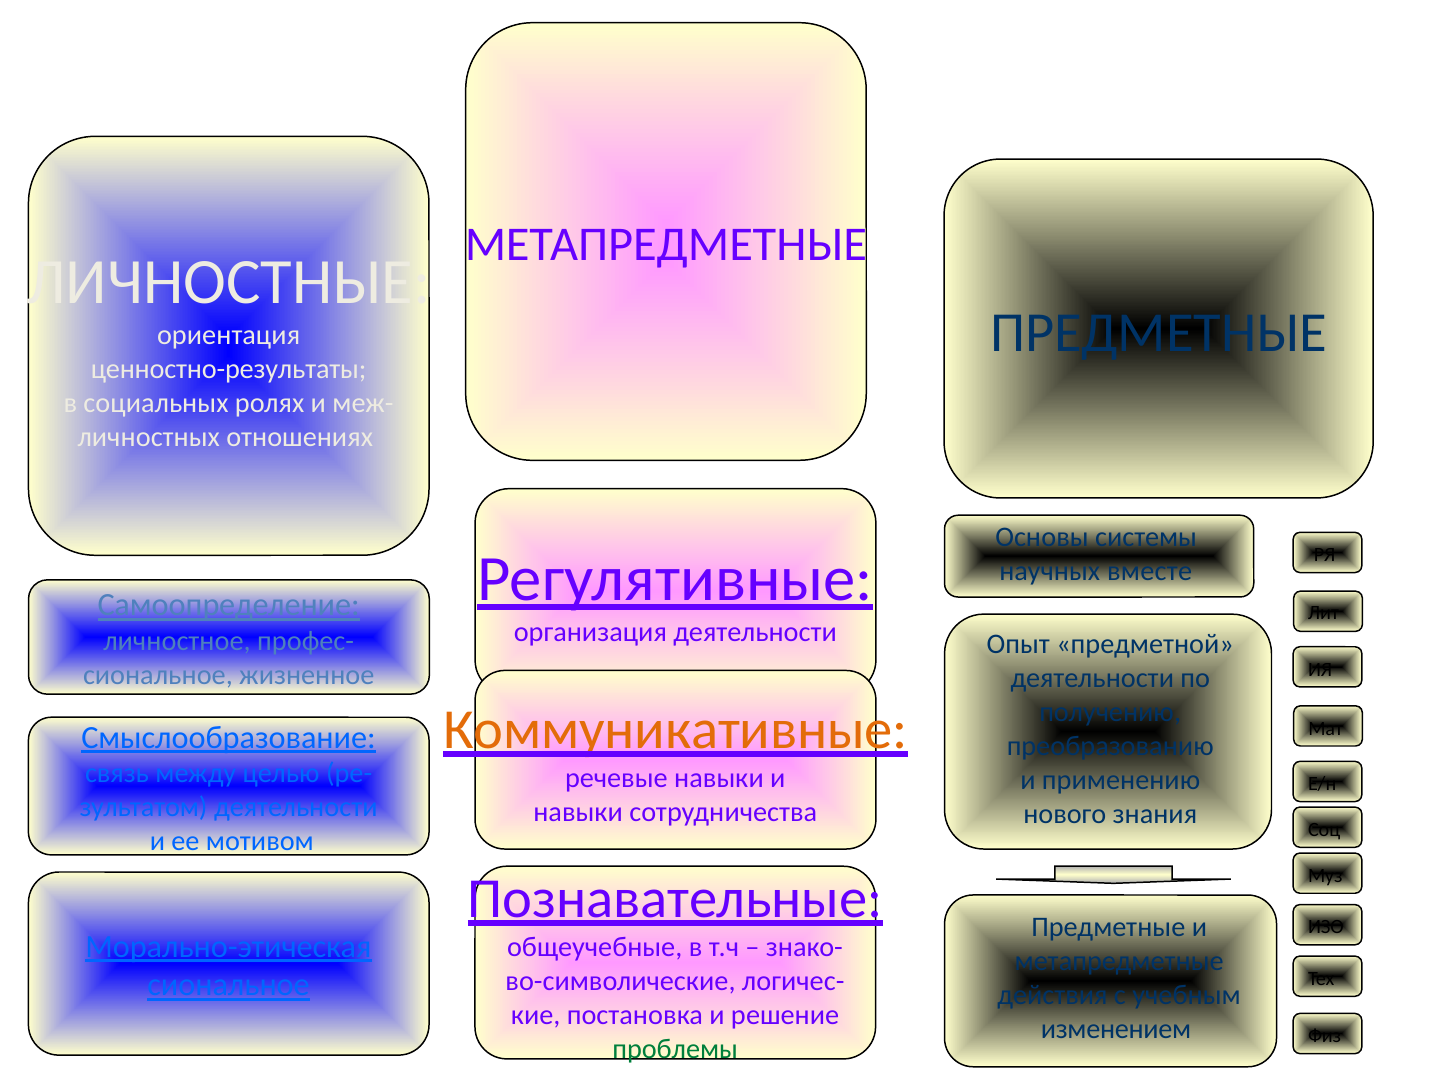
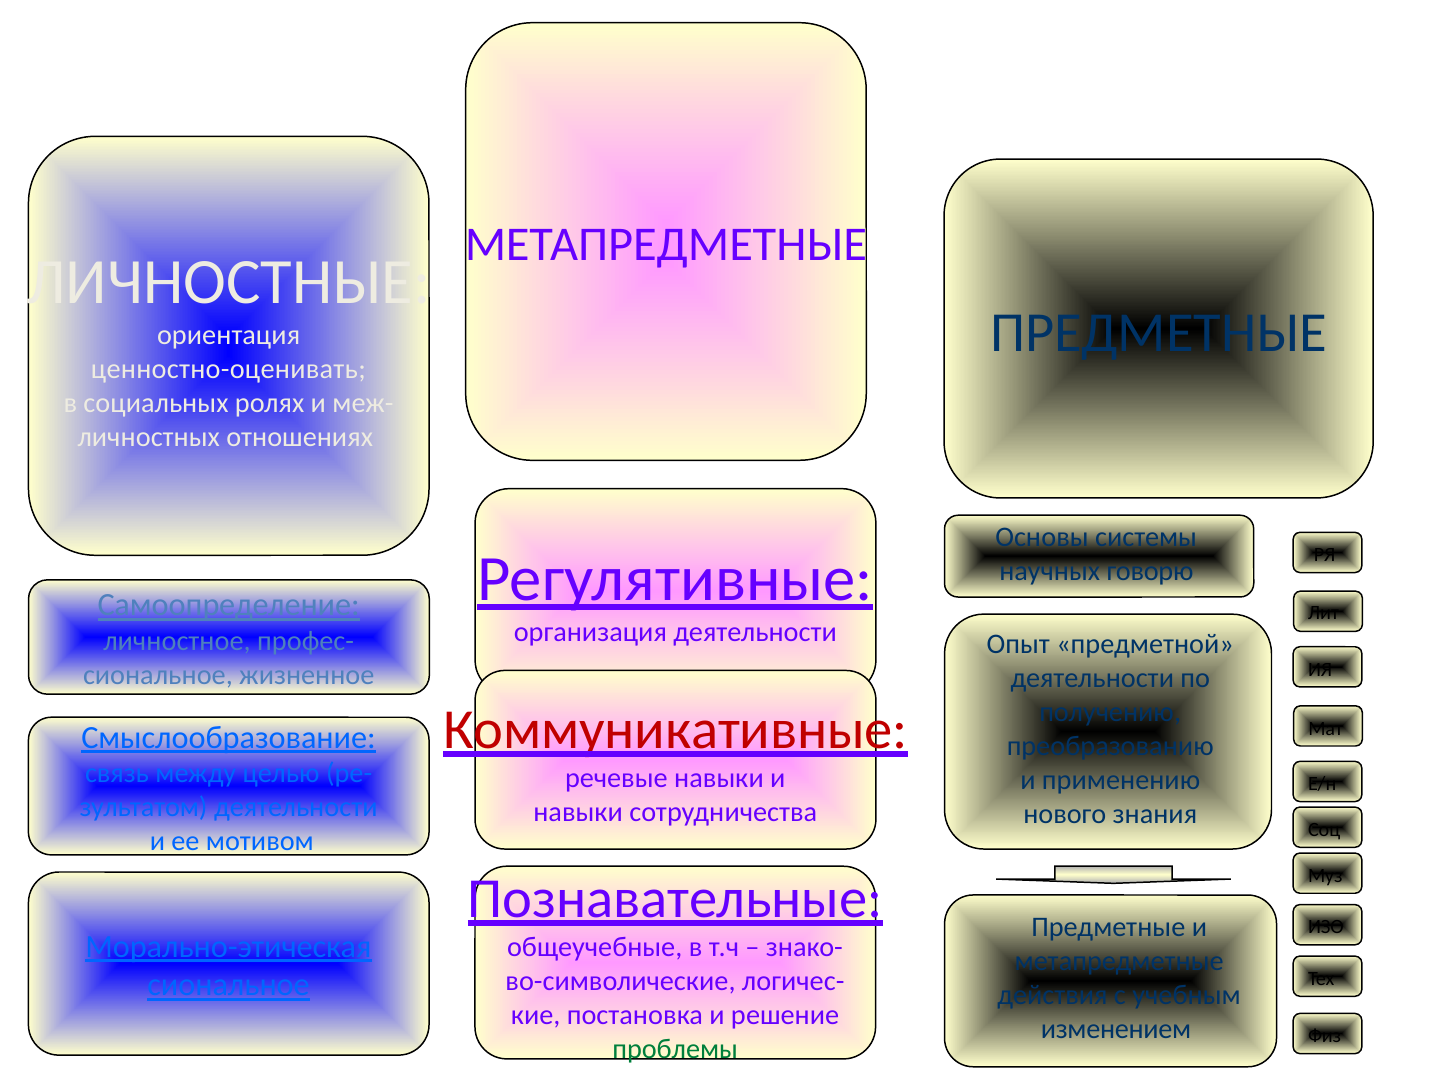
ценностно-результаты: ценностно-результаты -> ценностно-оценивать
вместе: вместе -> говорю
Коммуникативные colour: orange -> red
